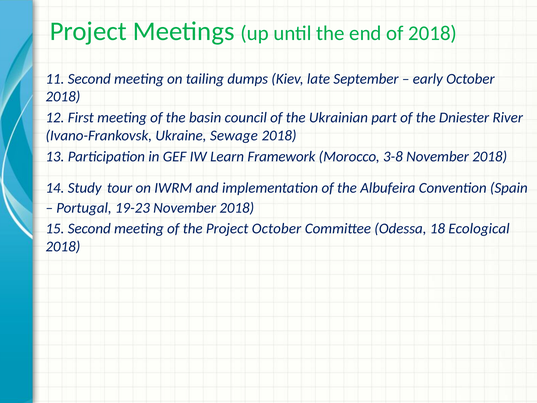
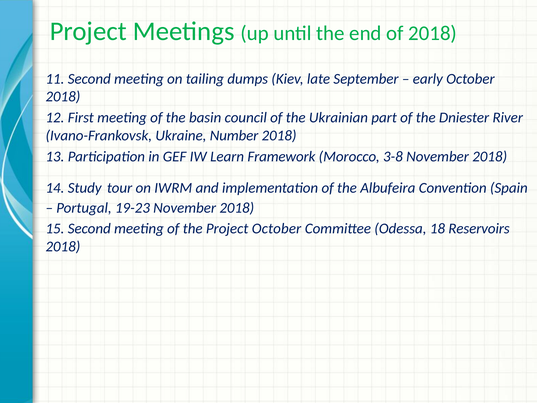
Sewage: Sewage -> Number
Ecological: Ecological -> Reservoirs
